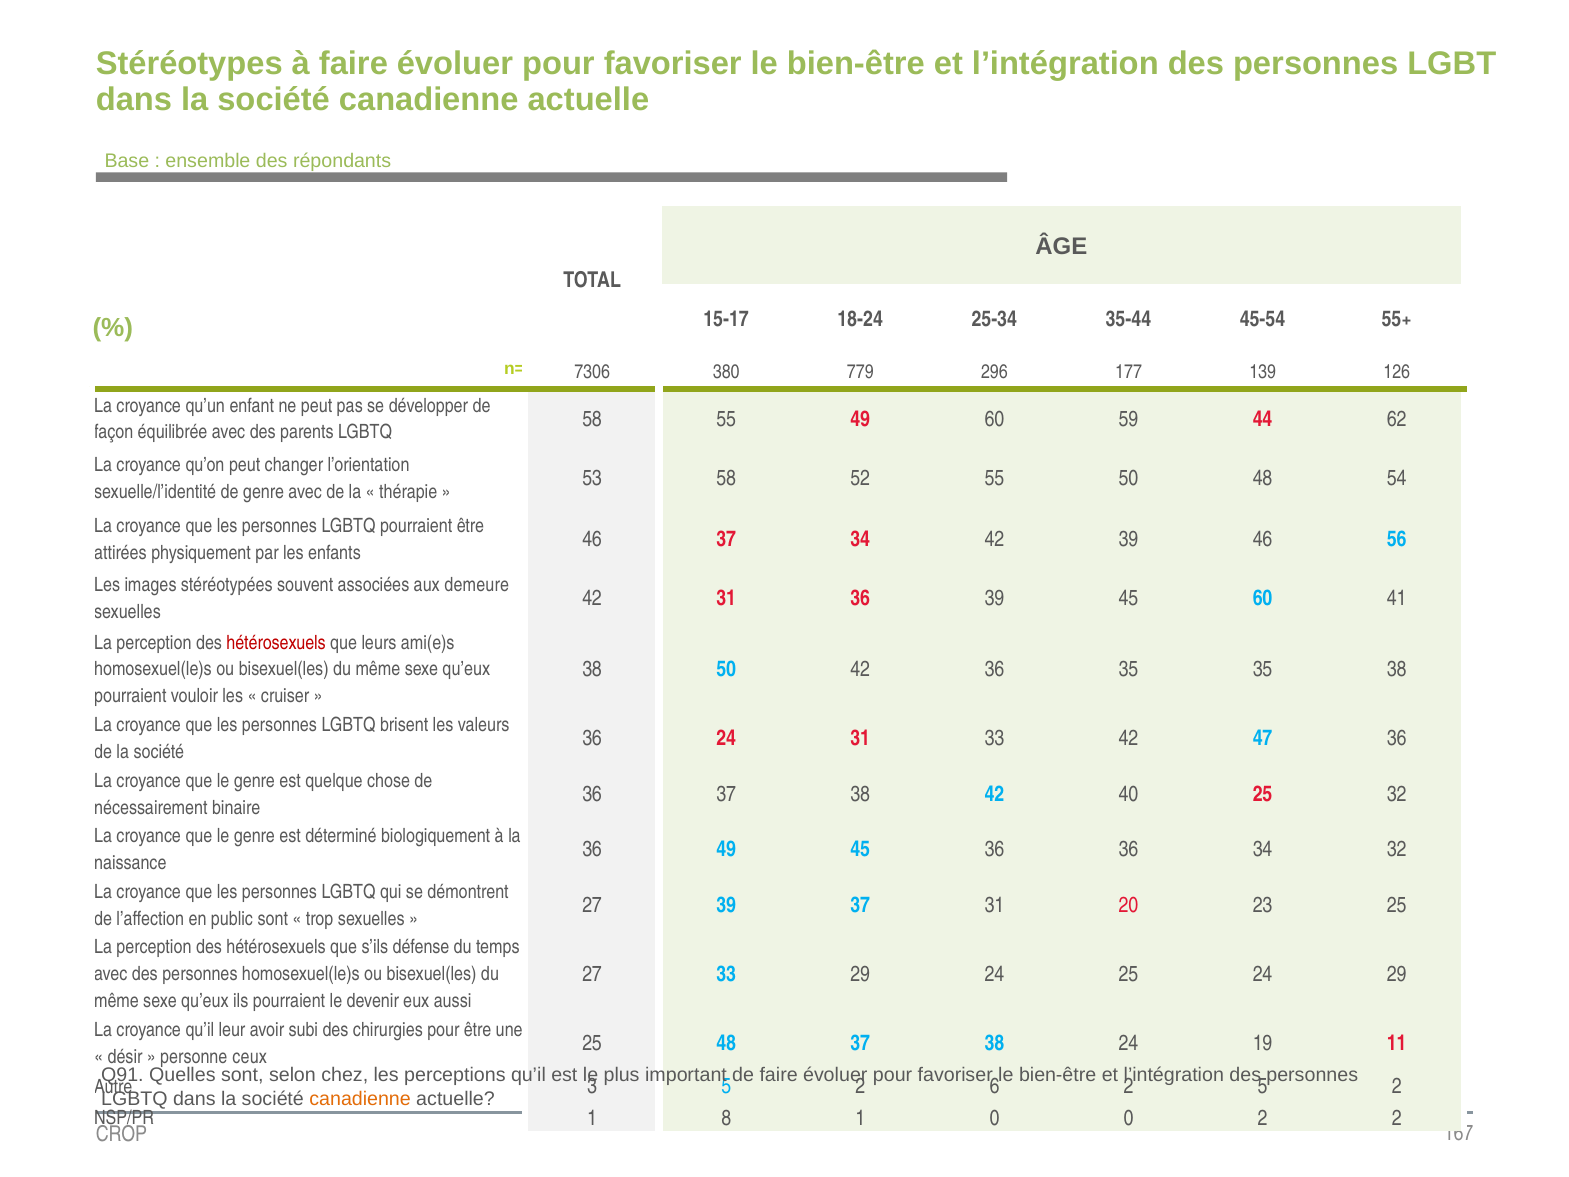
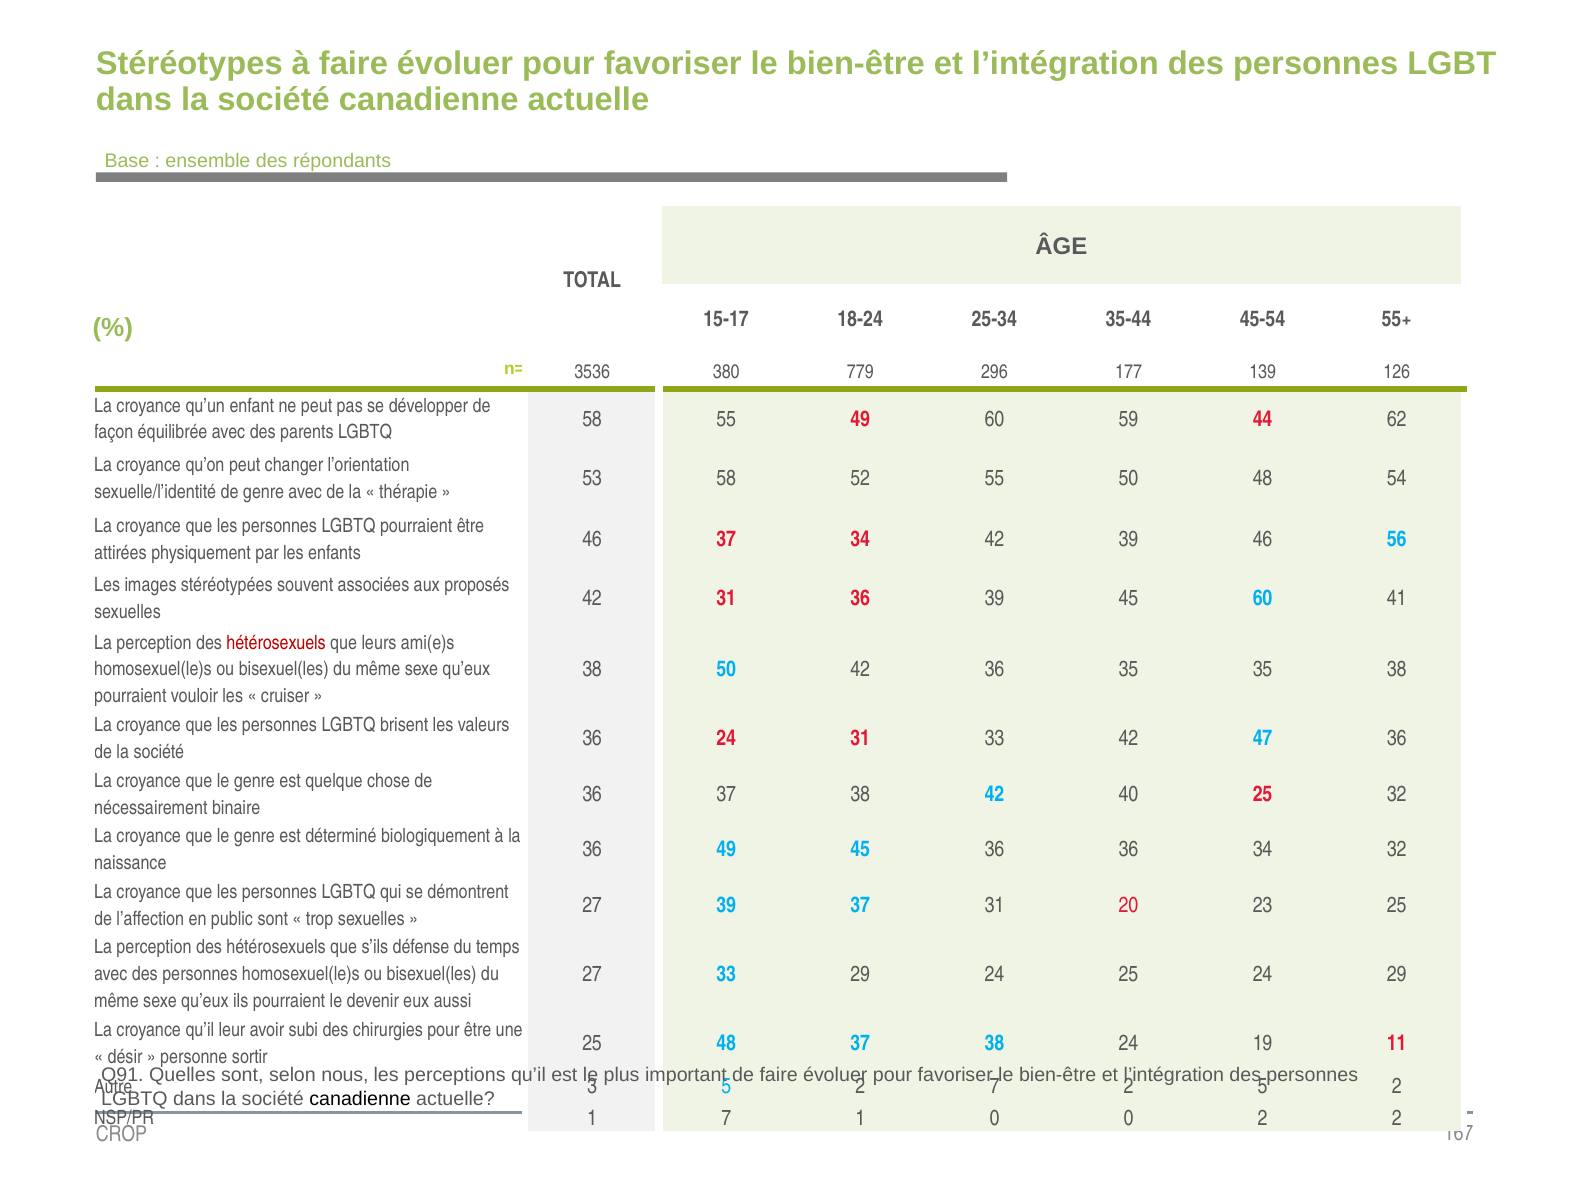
7306: 7306 -> 3536
demeure: demeure -> proposés
ceux: ceux -> sortir
chez: chez -> nous
6 at (994, 1086): 6 -> 7
canadienne at (360, 1099) colour: orange -> black
1 8: 8 -> 7
